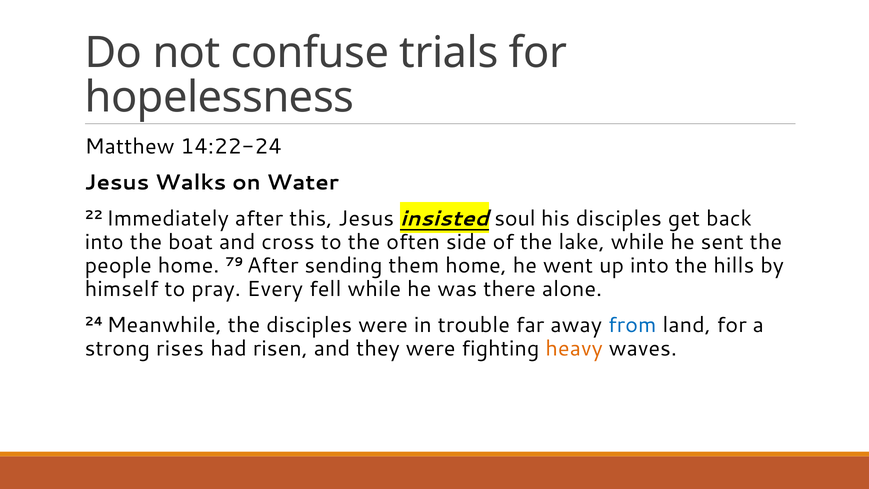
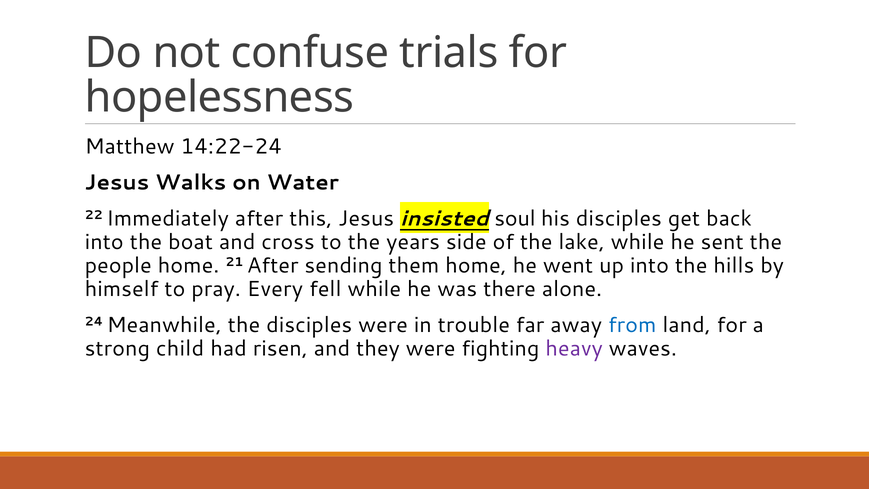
often: often -> years
79: 79 -> 21
rises: rises -> child
heavy colour: orange -> purple
